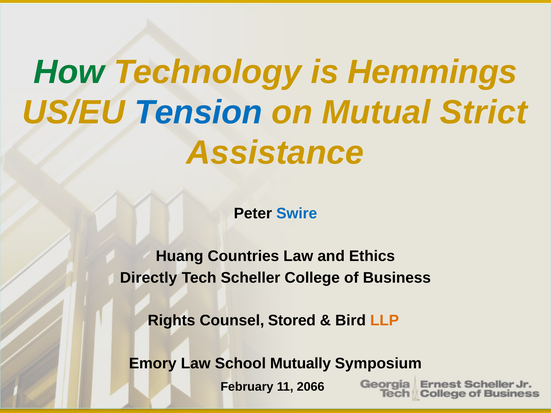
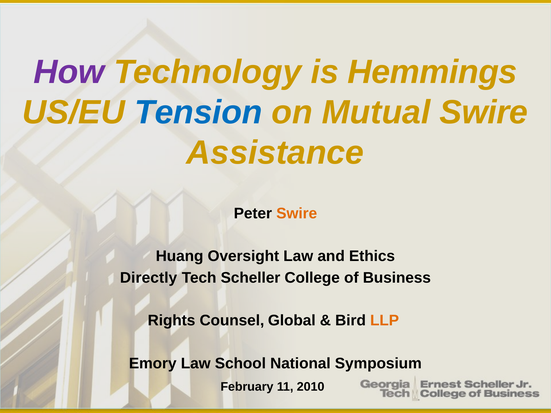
How colour: green -> purple
Mutual Strict: Strict -> Swire
Swire at (297, 214) colour: blue -> orange
Countries: Countries -> Oversight
Stored: Stored -> Global
Mutually: Mutually -> National
2066: 2066 -> 2010
